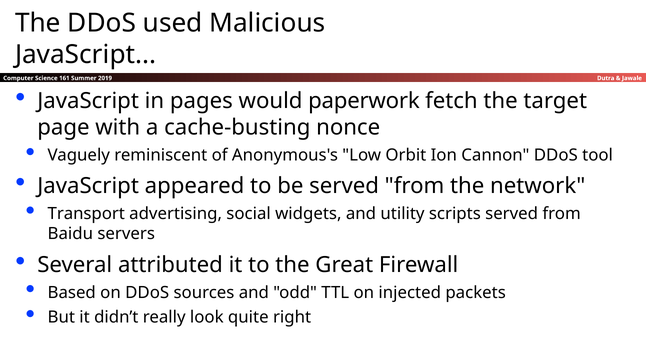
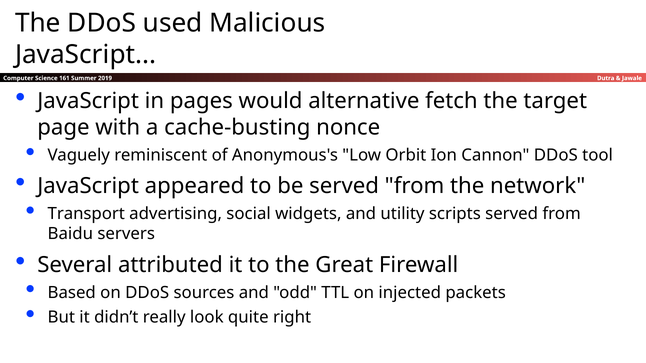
paperwork: paperwork -> alternative
